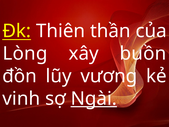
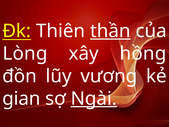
thần underline: none -> present
buồn: buồn -> hồng
vinh: vinh -> gian
